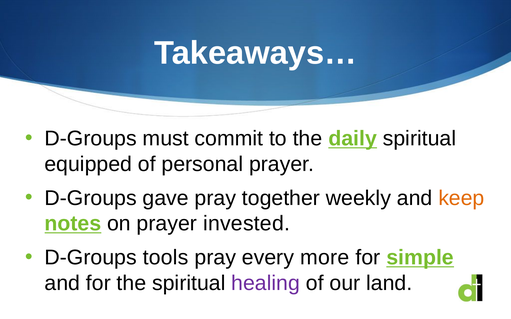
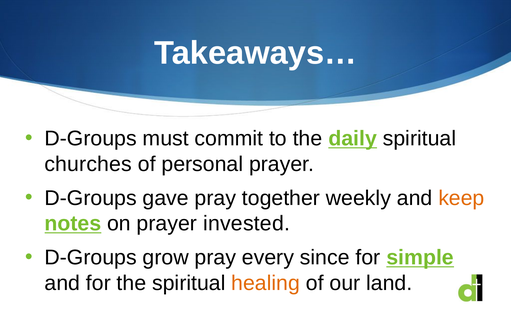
equipped: equipped -> churches
tools: tools -> grow
more: more -> since
healing colour: purple -> orange
